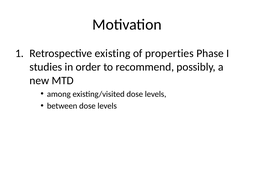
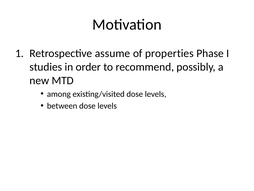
existing: existing -> assume
